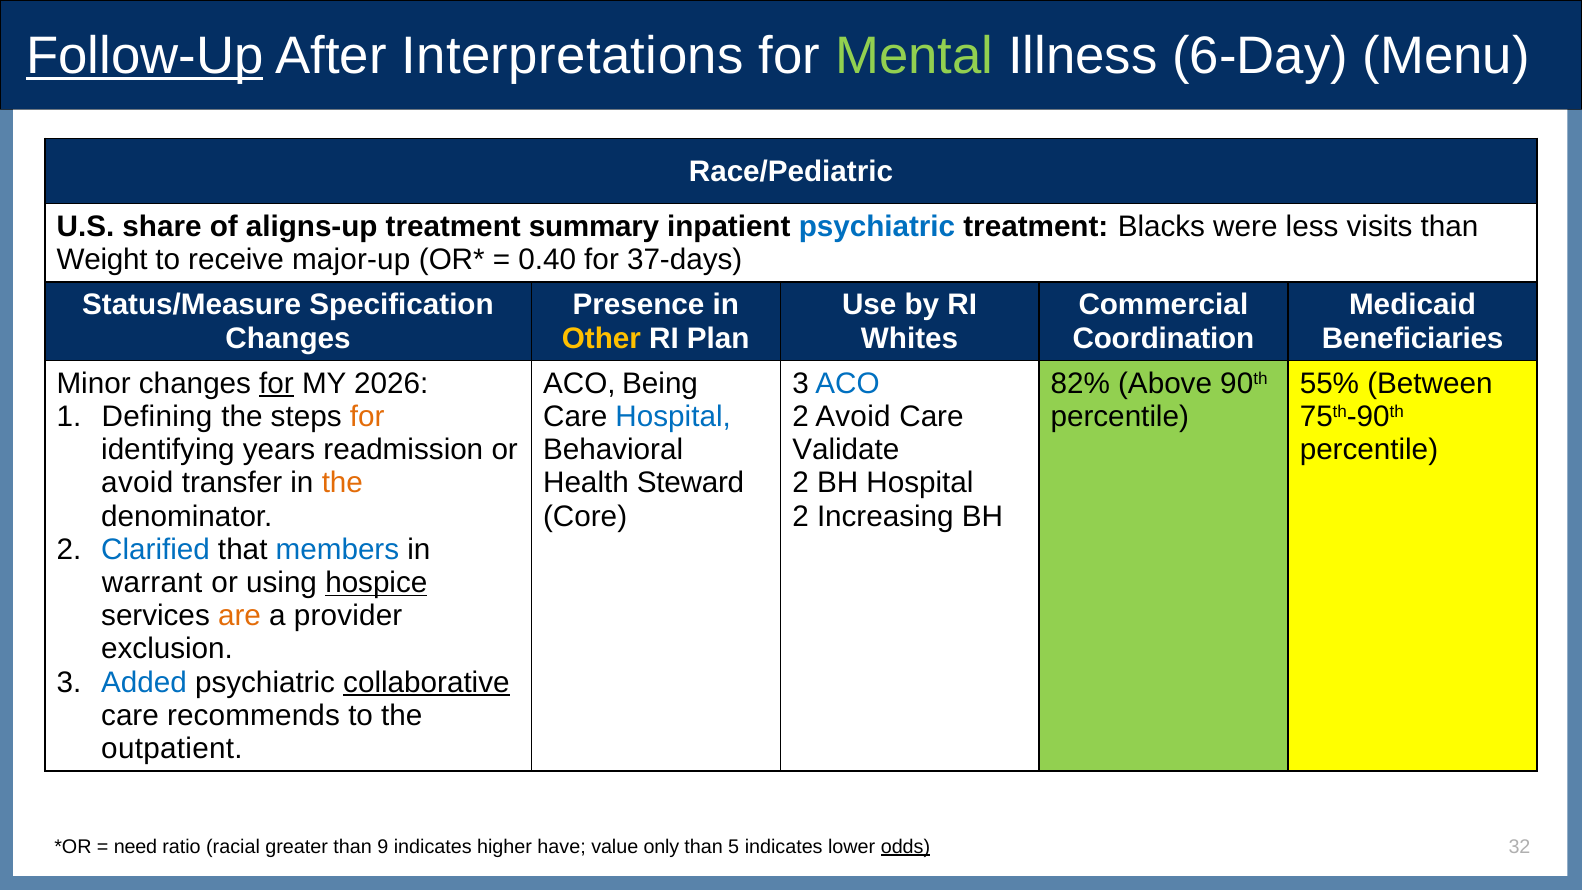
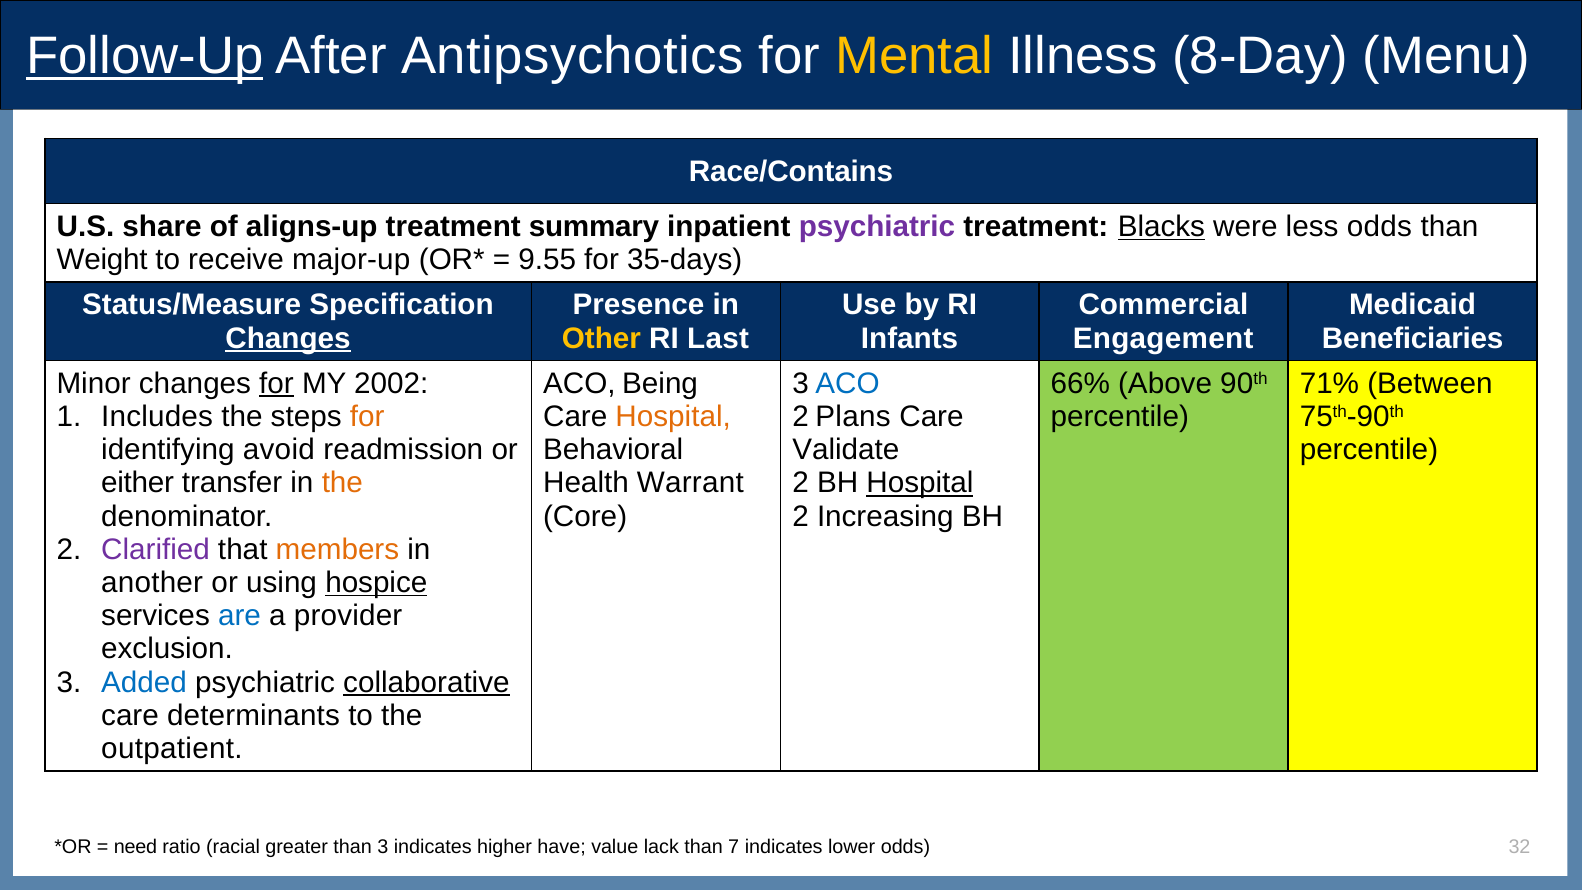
Interpretations: Interpretations -> Antipsychotics
Mental colour: light green -> yellow
6-Day: 6-Day -> 8-Day
Race/Pediatric: Race/Pediatric -> Race/Contains
psychiatric at (877, 227) colour: blue -> purple
Blacks underline: none -> present
less visits: visits -> odds
0.40: 0.40 -> 9.55
37-days: 37-days -> 35-days
Changes at (288, 338) underline: none -> present
Plan: Plan -> Last
Whites: Whites -> Infants
Coordination: Coordination -> Engagement
2026: 2026 -> 2002
82%: 82% -> 66%
55%: 55% -> 71%
Defining: Defining -> Includes
Hospital at (673, 417) colour: blue -> orange
2 Avoid: Avoid -> Plans
years: years -> avoid
avoid at (137, 483): avoid -> either
Steward: Steward -> Warrant
Hospital at (920, 483) underline: none -> present
Clarified colour: blue -> purple
members colour: blue -> orange
warrant: warrant -> another
are colour: orange -> blue
recommends: recommends -> determinants
than 9: 9 -> 3
only: only -> lack
5: 5 -> 7
odds at (905, 846) underline: present -> none
